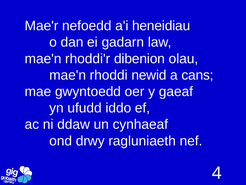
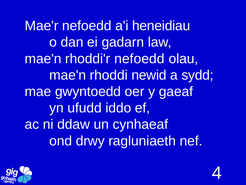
rhoddi'r dibenion: dibenion -> nefoedd
cans: cans -> sydd
